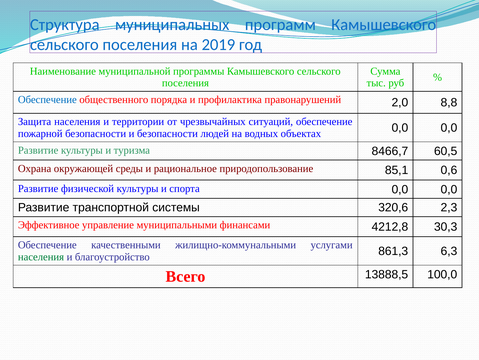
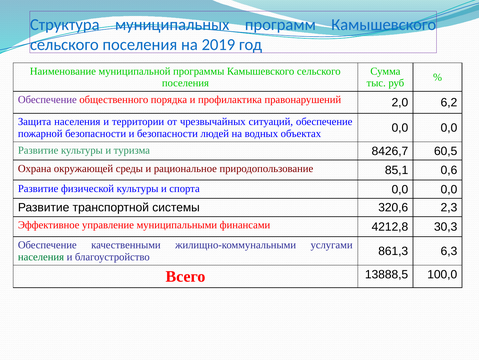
Обеспечение at (47, 100) colour: blue -> purple
8,8: 8,8 -> 6,2
8466,7: 8466,7 -> 8426,7
